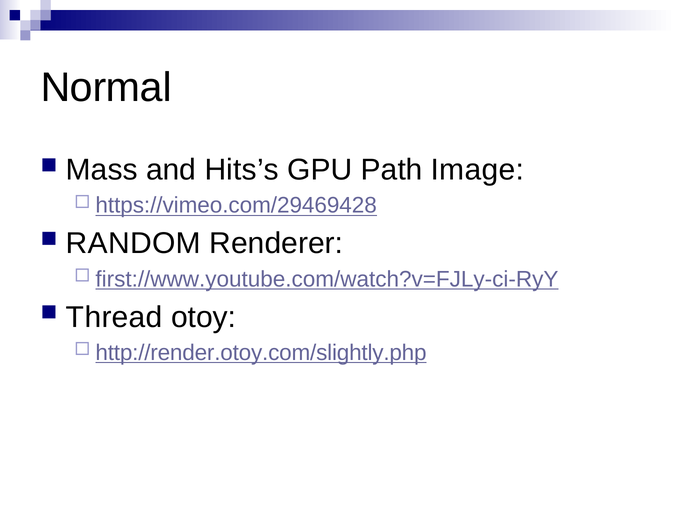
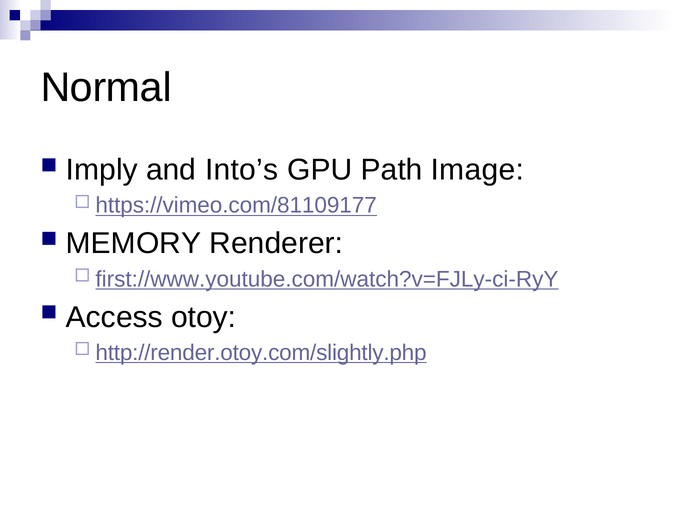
Mass: Mass -> Imply
Hits’s: Hits’s -> Into’s
https://vimeo.com/29469428: https://vimeo.com/29469428 -> https://vimeo.com/81109177
RANDOM: RANDOM -> MEMORY
Thread: Thread -> Access
